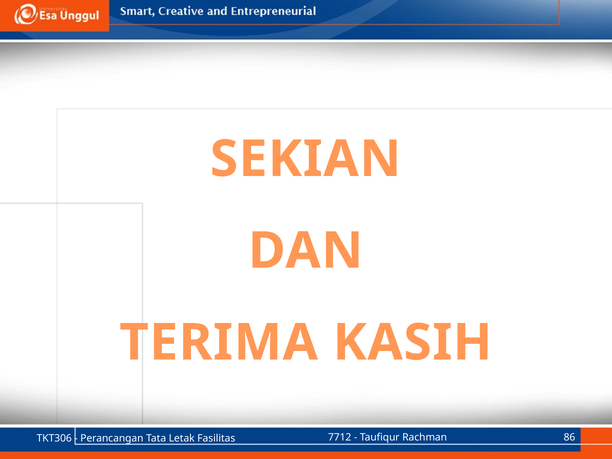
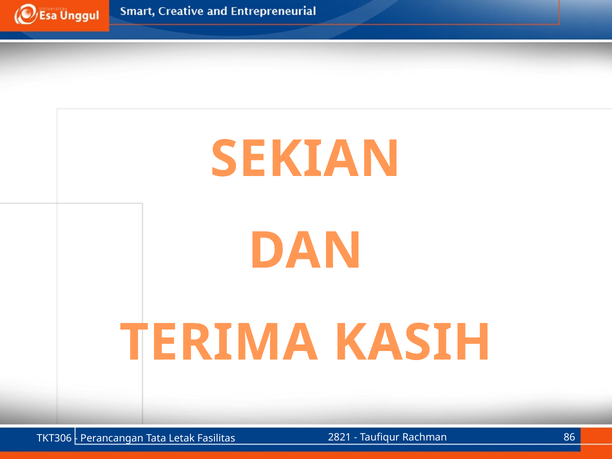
7712: 7712 -> 2821
